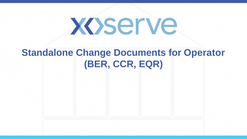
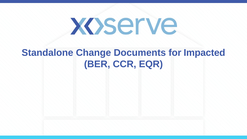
Operator: Operator -> Impacted
